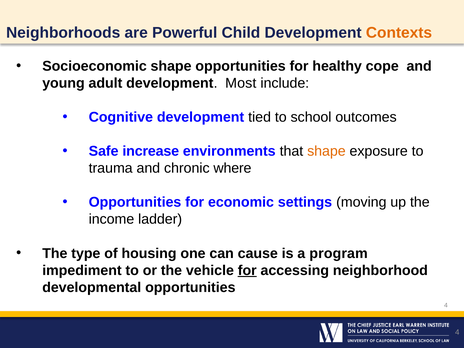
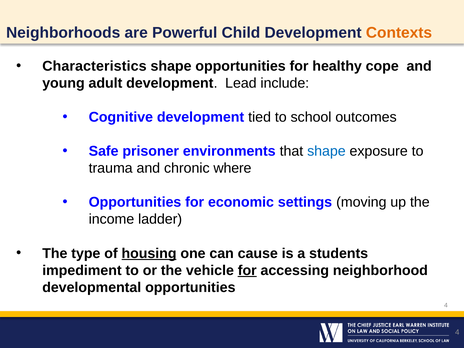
Socioeconomic: Socioeconomic -> Characteristics
Most: Most -> Lead
increase: increase -> prisoner
shape at (326, 151) colour: orange -> blue
housing underline: none -> present
program: program -> students
